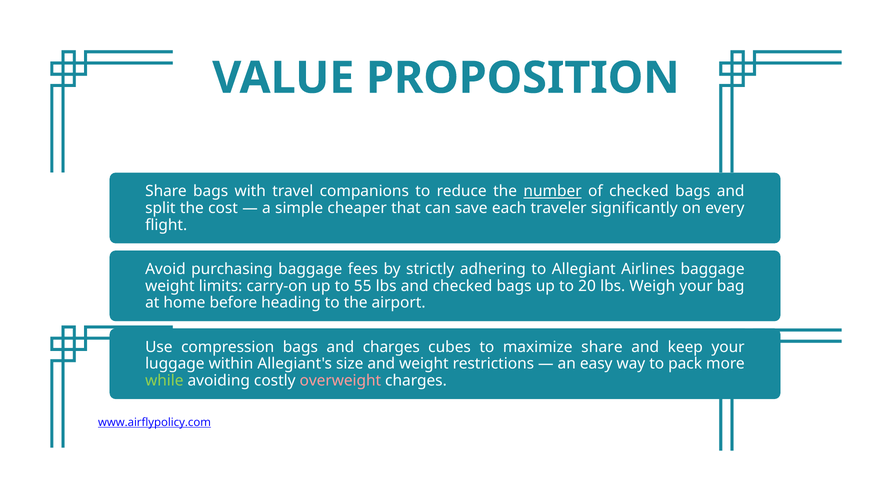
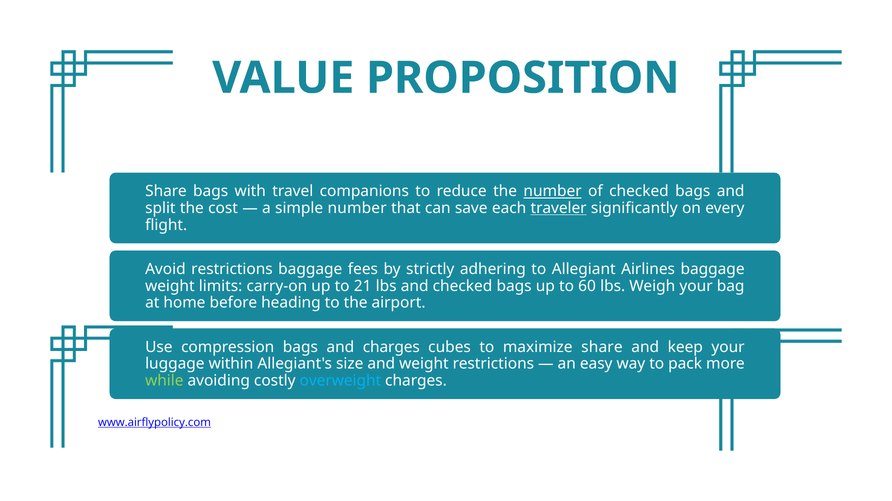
simple cheaper: cheaper -> number
traveler underline: none -> present
Avoid purchasing: purchasing -> restrictions
55: 55 -> 21
20: 20 -> 60
overweight colour: pink -> light blue
